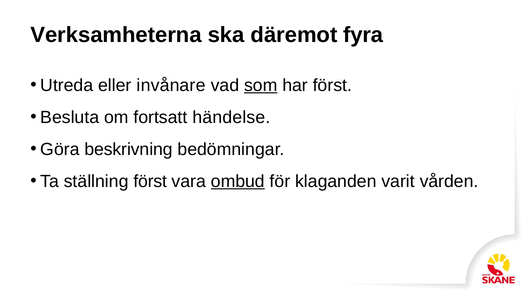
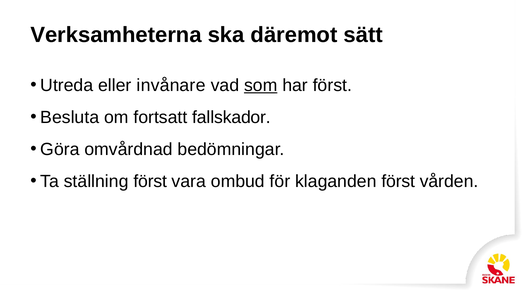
fyra: fyra -> sätt
händelse: händelse -> fallskador
beskrivning: beskrivning -> omvårdnad
ombud underline: present -> none
klaganden varit: varit -> först
